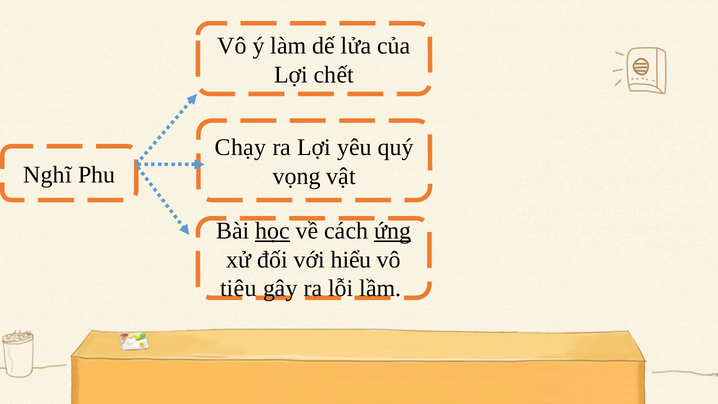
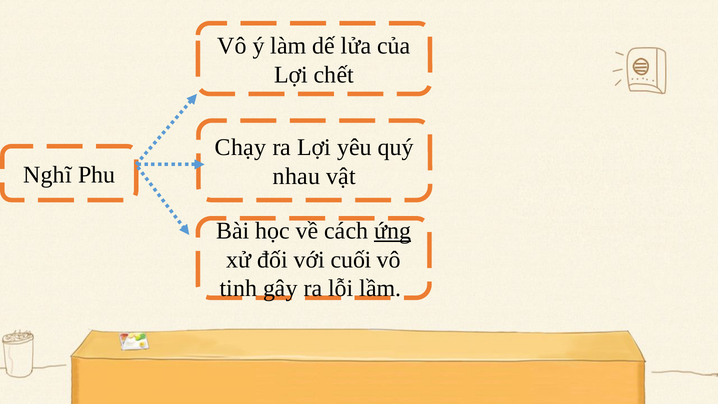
vọng: vọng -> nhau
học underline: present -> none
hiểu: hiểu -> cuối
tiêu: tiêu -> tinh
